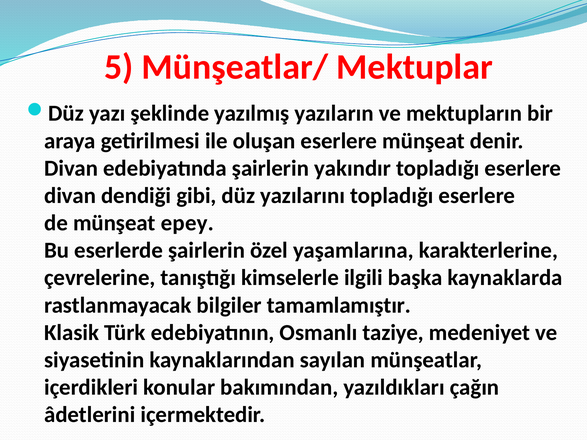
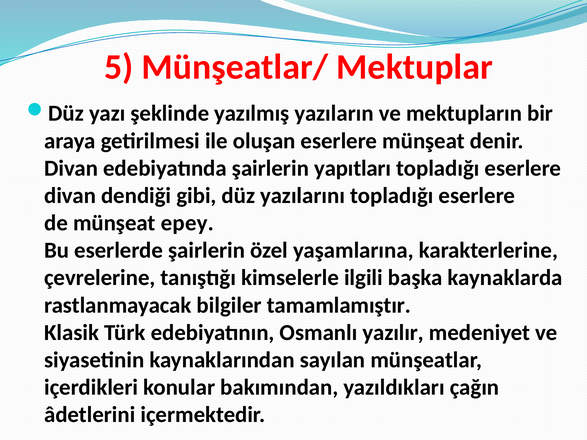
yakındır: yakındır -> yapıtları
taziye: taziye -> yazılır
